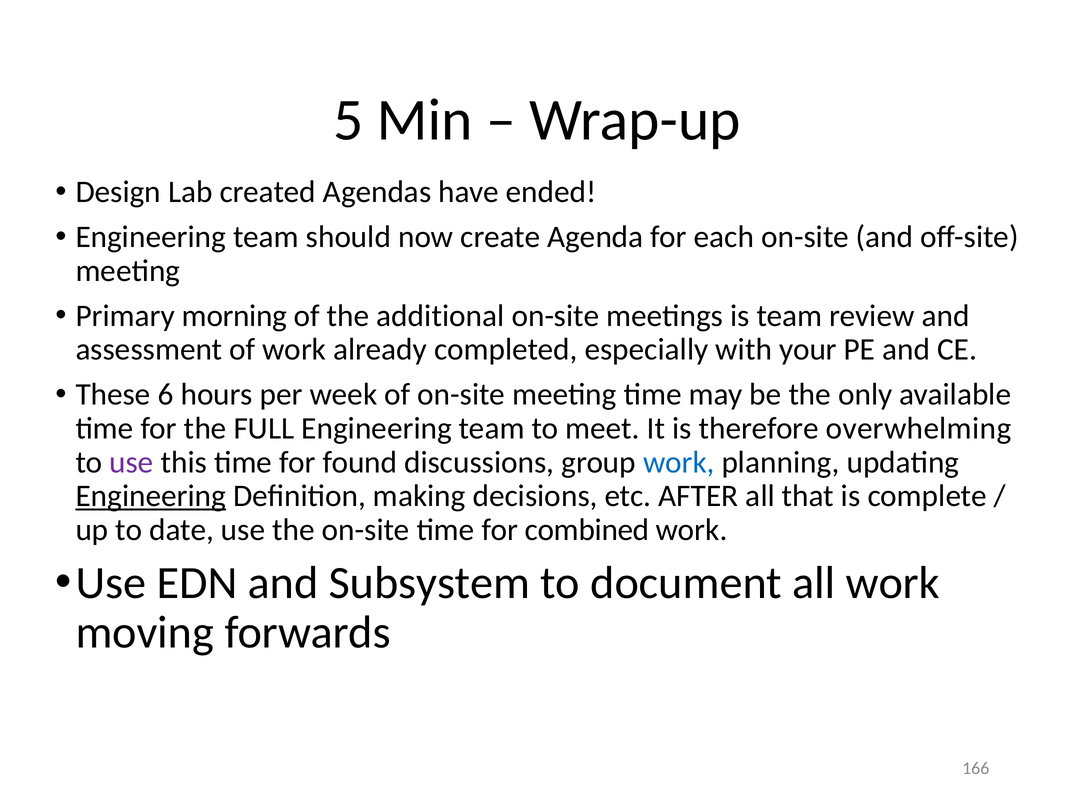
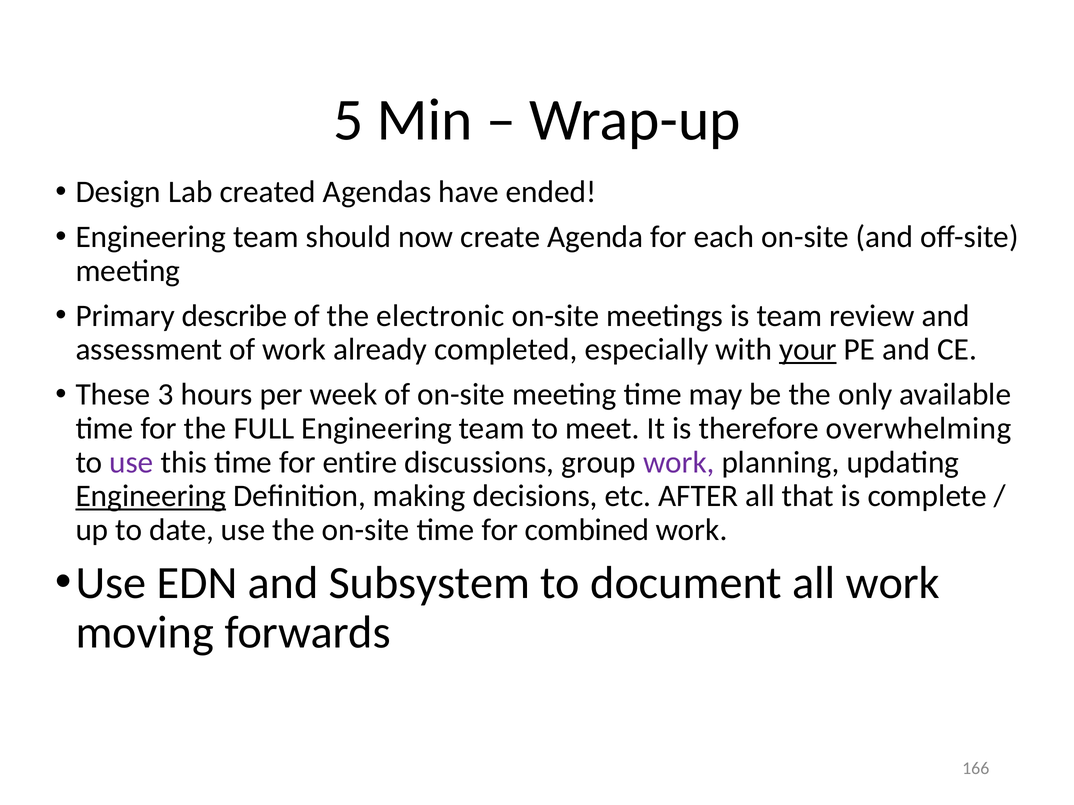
morning: morning -> describe
additional: additional -> electronic
your underline: none -> present
6: 6 -> 3
found: found -> entire
work at (679, 463) colour: blue -> purple
